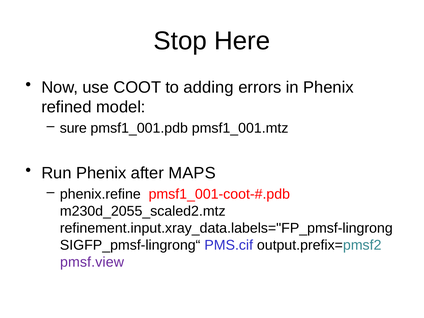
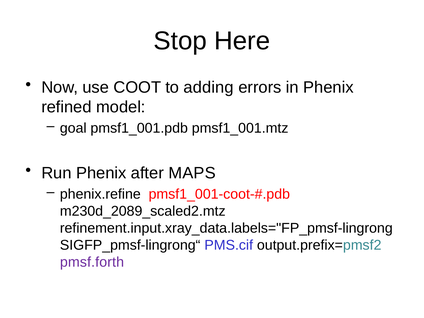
sure: sure -> goal
m230d_2055_scaled2.mtz: m230d_2055_scaled2.mtz -> m230d_2089_scaled2.mtz
pmsf.view: pmsf.view -> pmsf.forth
